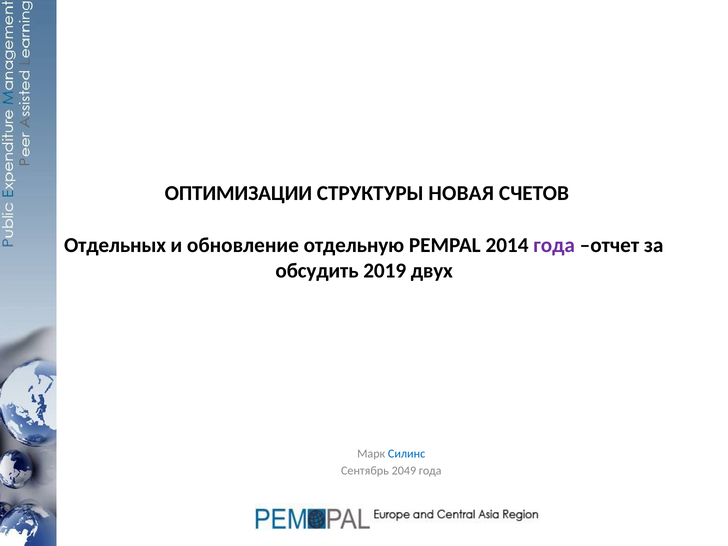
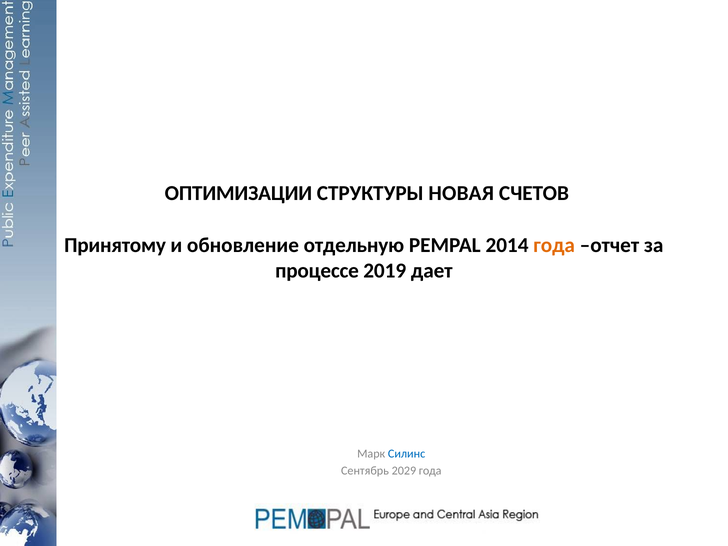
Отдельных: Отдельных -> Принятому
года at (554, 245) colour: purple -> orange
обсудить: обсудить -> процессе
двух: двух -> дает
2049: 2049 -> 2029
